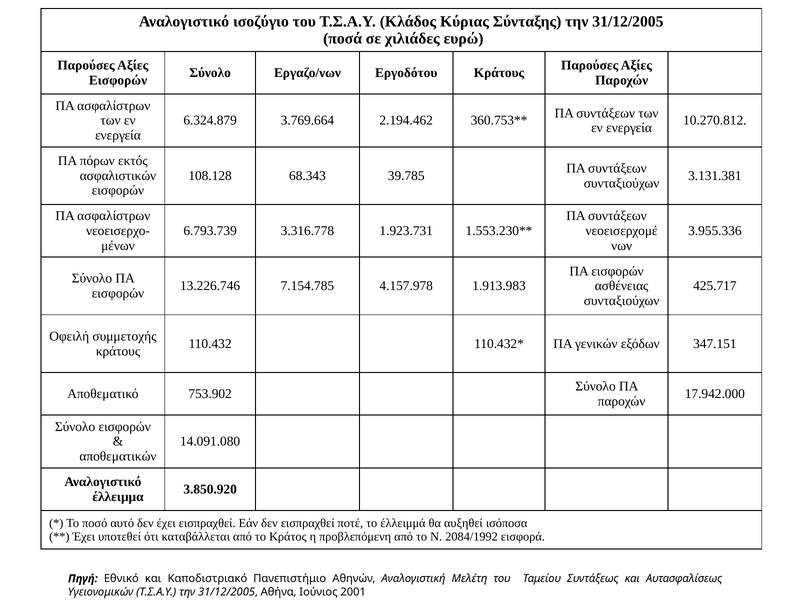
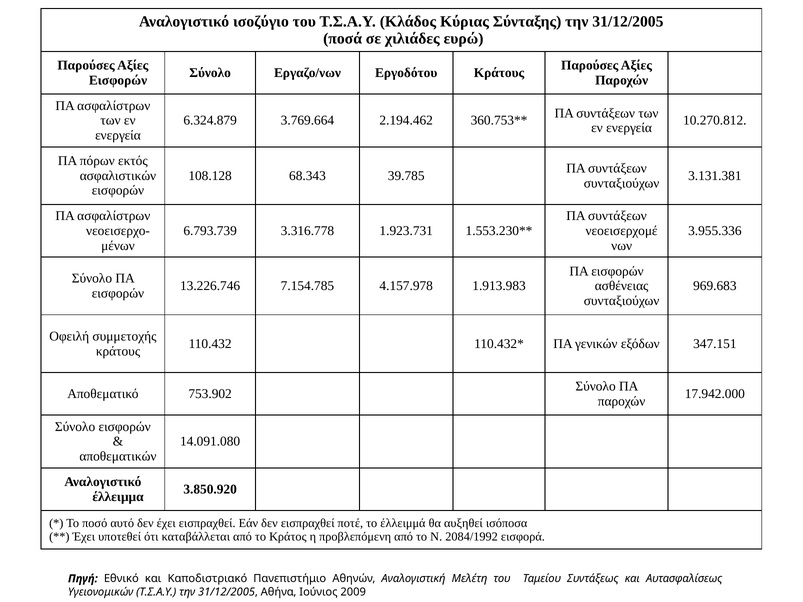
425.717: 425.717 -> 969.683
2001: 2001 -> 2009
